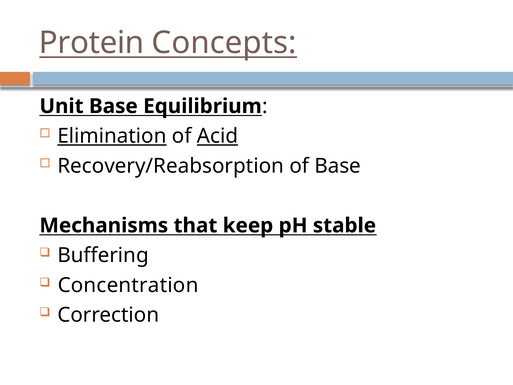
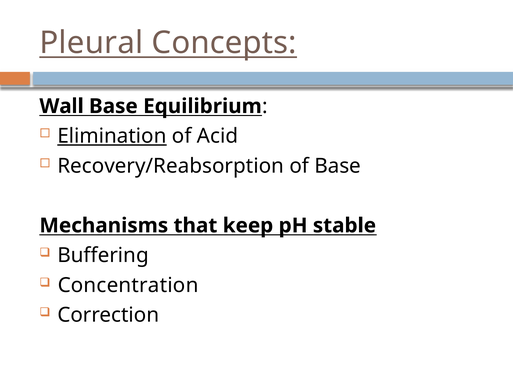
Protein: Protein -> Pleural
Unit: Unit -> Wall
Acid underline: present -> none
